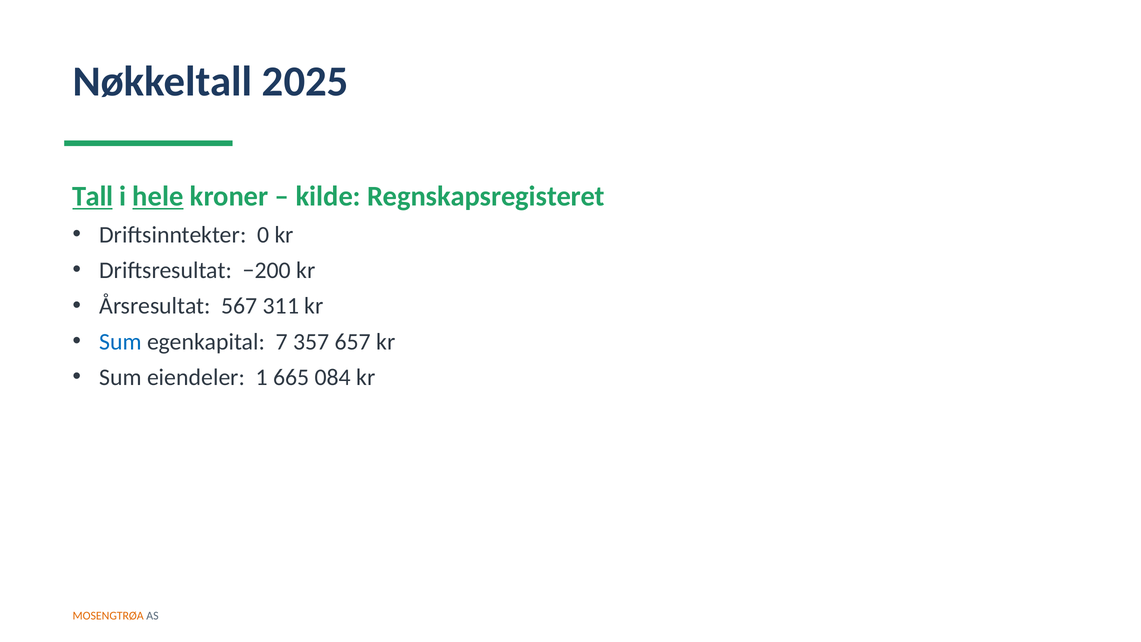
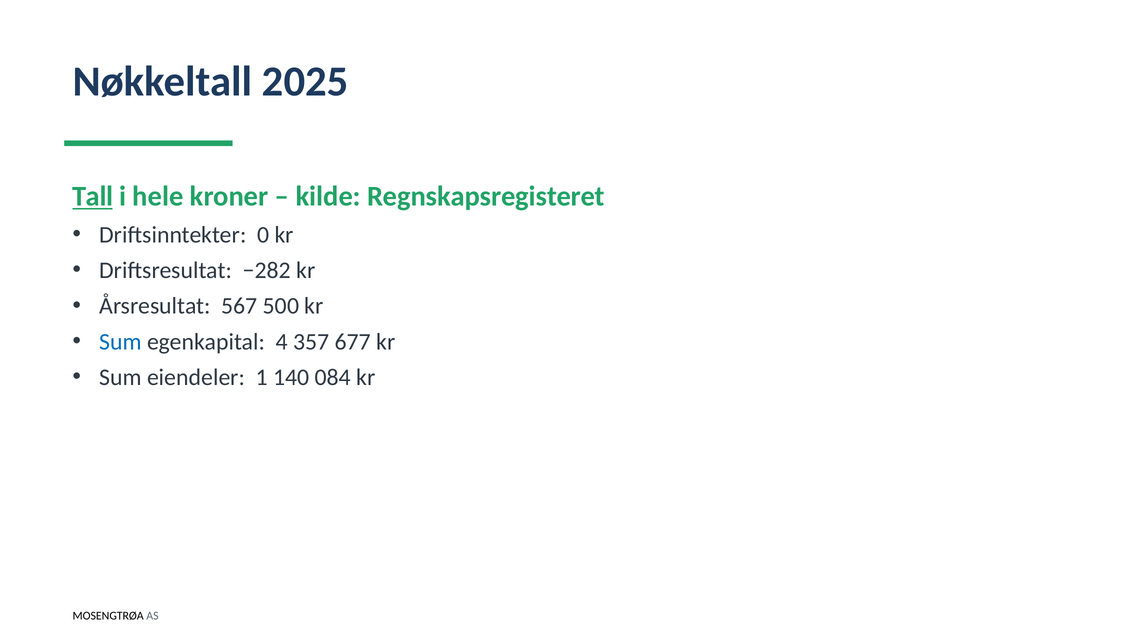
hele underline: present -> none
−200: −200 -> −282
311: 311 -> 500
7: 7 -> 4
657: 657 -> 677
665: 665 -> 140
MOSENGTRØA colour: orange -> black
